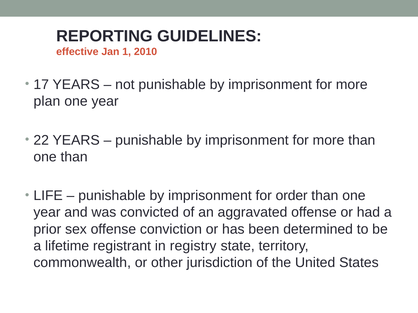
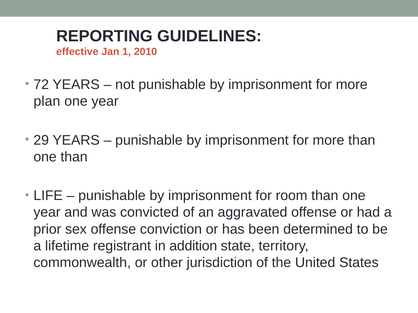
17: 17 -> 72
22: 22 -> 29
order: order -> room
registry: registry -> addition
